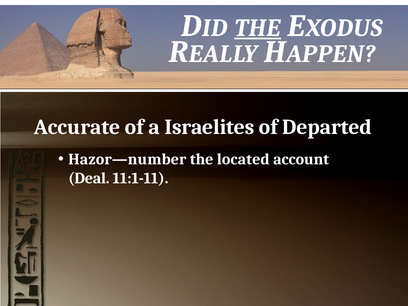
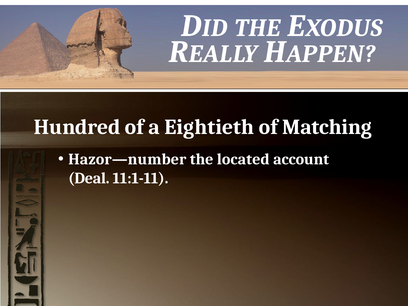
THE at (258, 28) underline: present -> none
Accurate: Accurate -> Hundred
Israelites: Israelites -> Eightieth
Departed: Departed -> Matching
